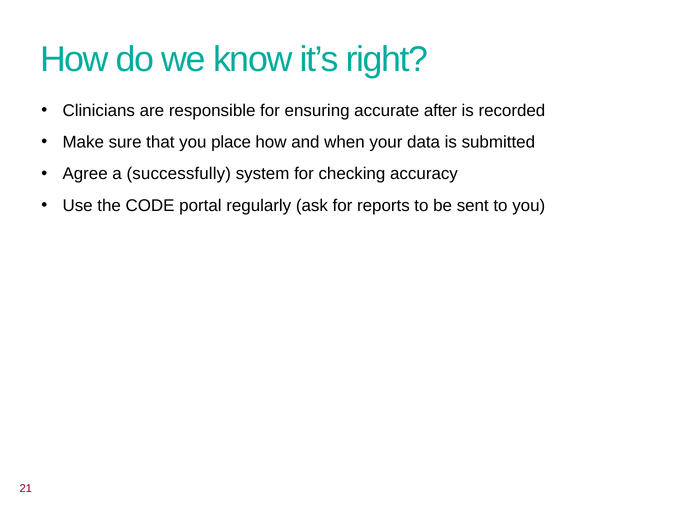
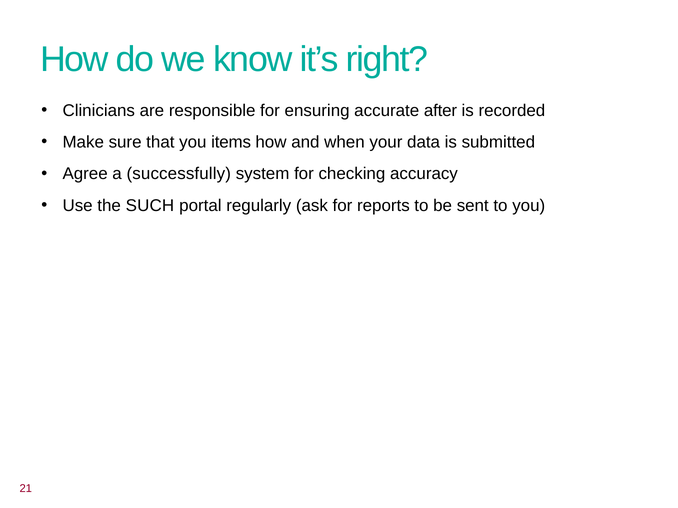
place: place -> items
CODE: CODE -> SUCH
